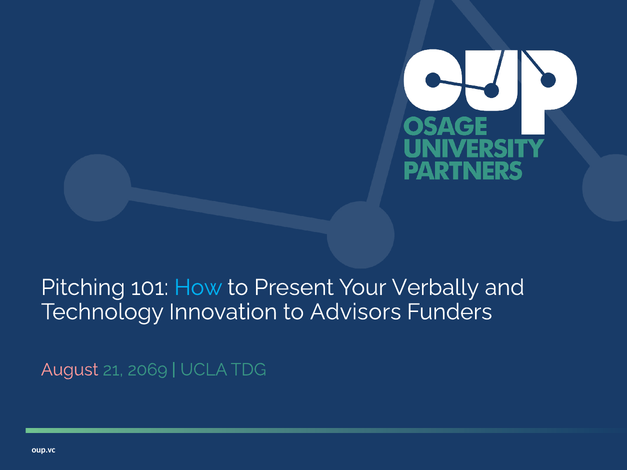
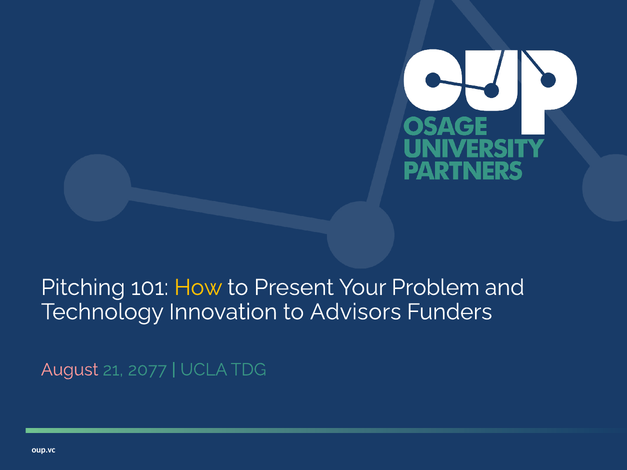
How colour: light blue -> yellow
Verbally: Verbally -> Problem
2069: 2069 -> 2077
